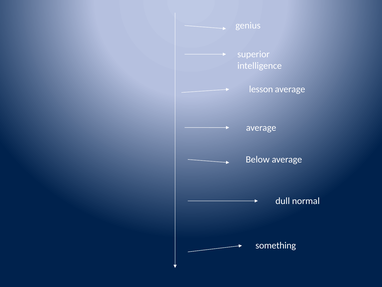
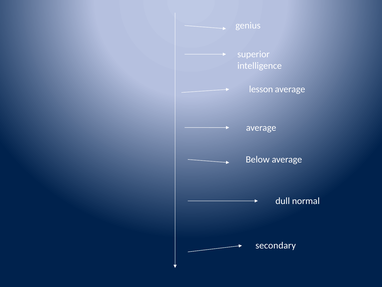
something: something -> secondary
